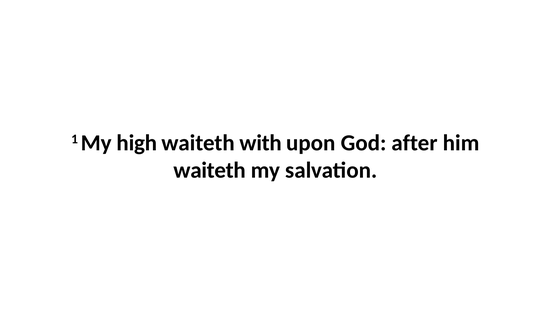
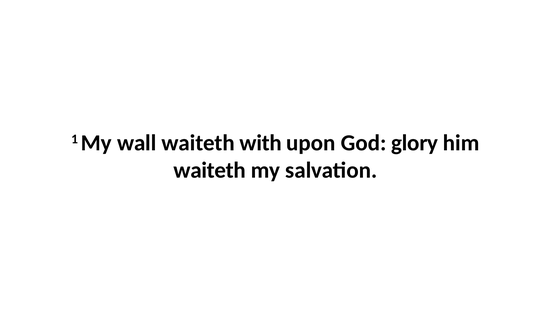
high: high -> wall
after: after -> glory
